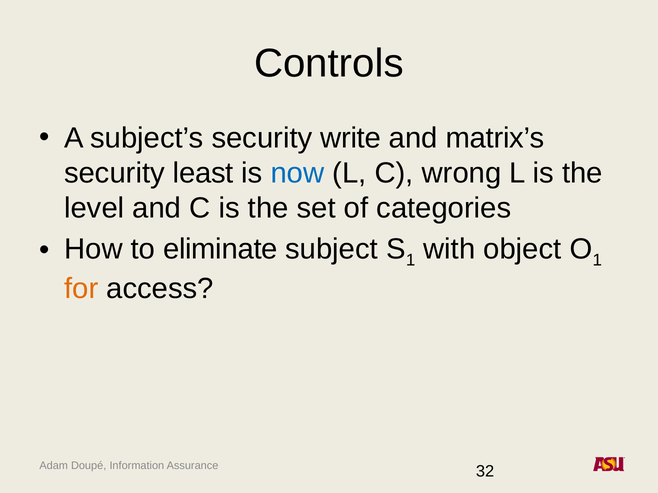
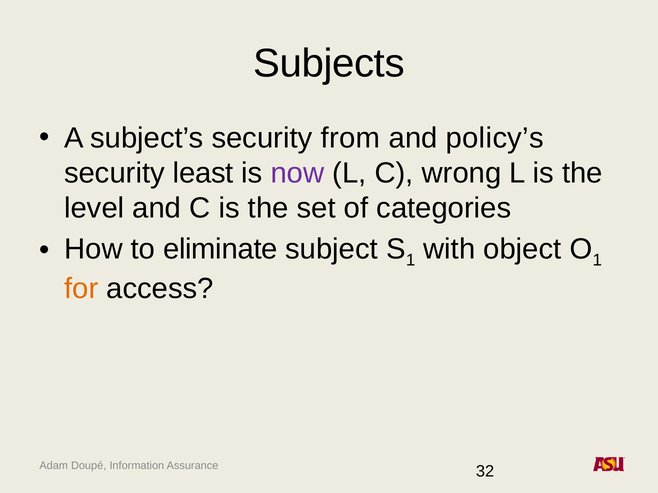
Controls: Controls -> Subjects
write: write -> from
matrix’s: matrix’s -> policy’s
now colour: blue -> purple
